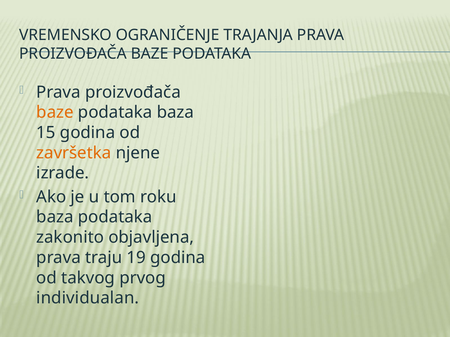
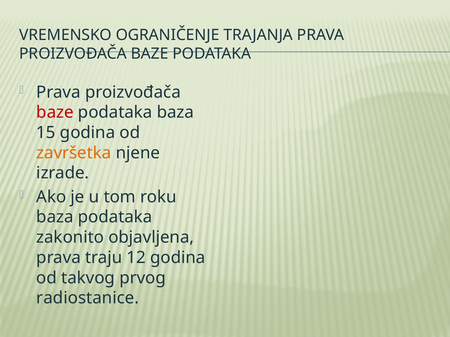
baze at (55, 113) colour: orange -> red
19: 19 -> 12
individualan: individualan -> radiostanice
